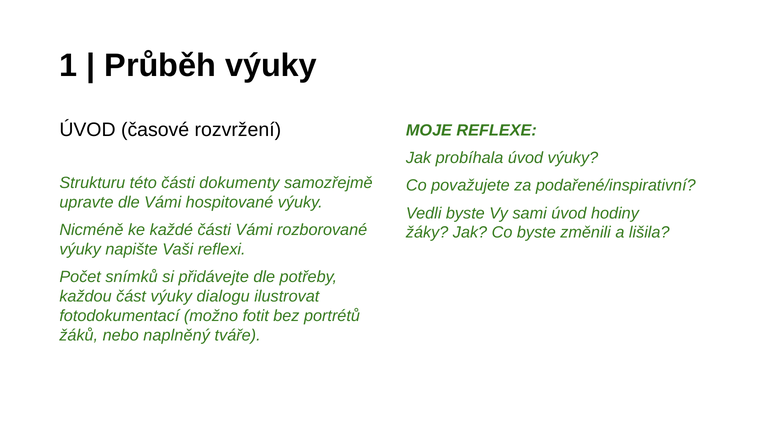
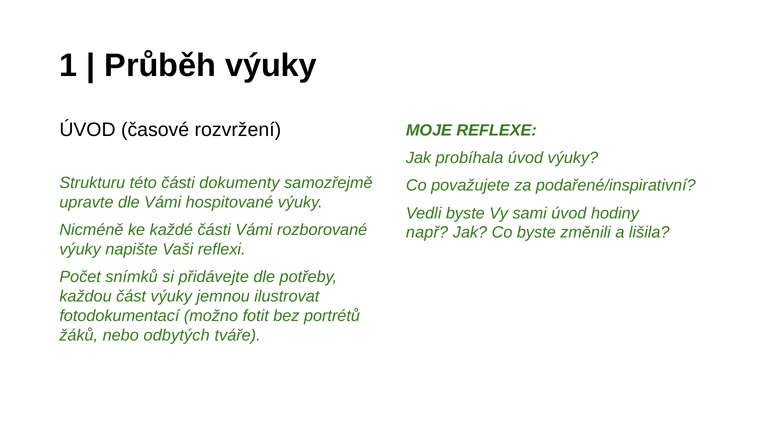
žáky: žáky -> např
dialogu: dialogu -> jemnou
naplněný: naplněný -> odbytých
